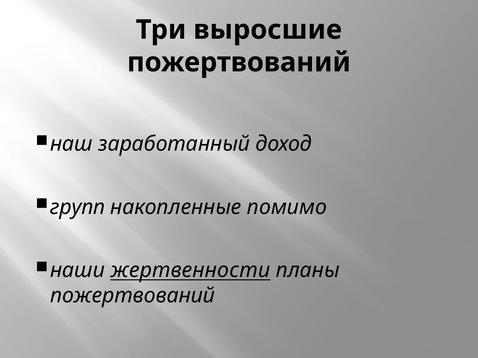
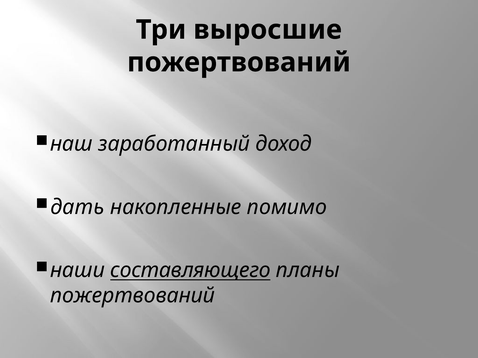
групп: групп -> дать
жертвенности: жертвенности -> составляющего
